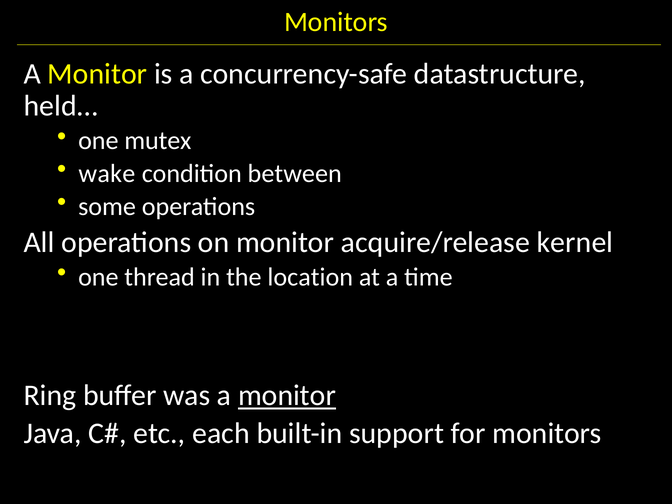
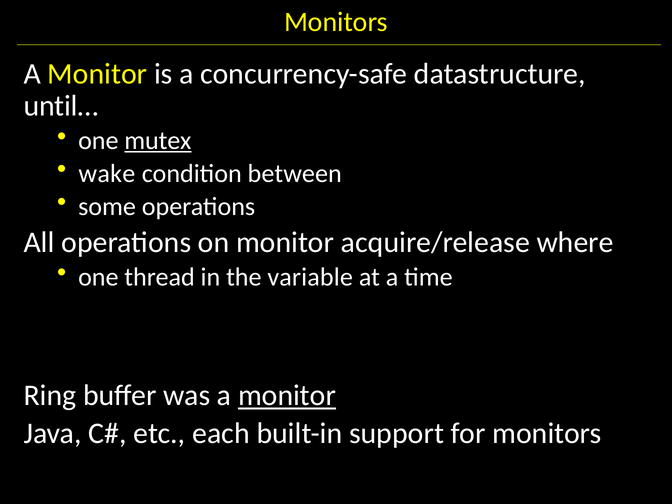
held…: held… -> until…
mutex underline: none -> present
kernel: kernel -> where
location: location -> variable
